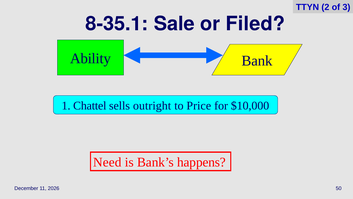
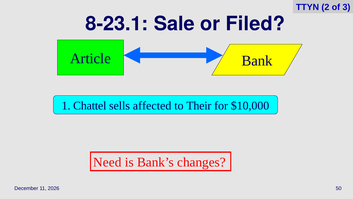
8-35.1: 8-35.1 -> 8-23.1
Ability: Ability -> Article
outright: outright -> affected
Price: Price -> Their
happens: happens -> changes
